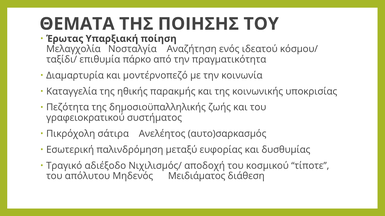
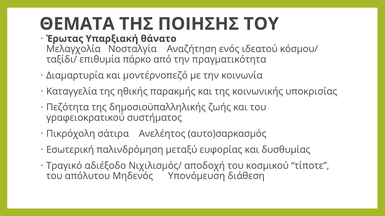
ποίηση: ποίηση -> θάνατο
Μειδιάματος: Μειδιάματος -> Υπονόμευση
